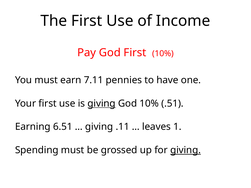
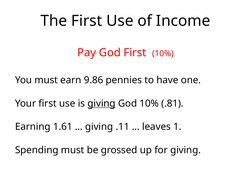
7.11: 7.11 -> 9.86
.51: .51 -> .81
6.51: 6.51 -> 1.61
giving at (186, 150) underline: present -> none
